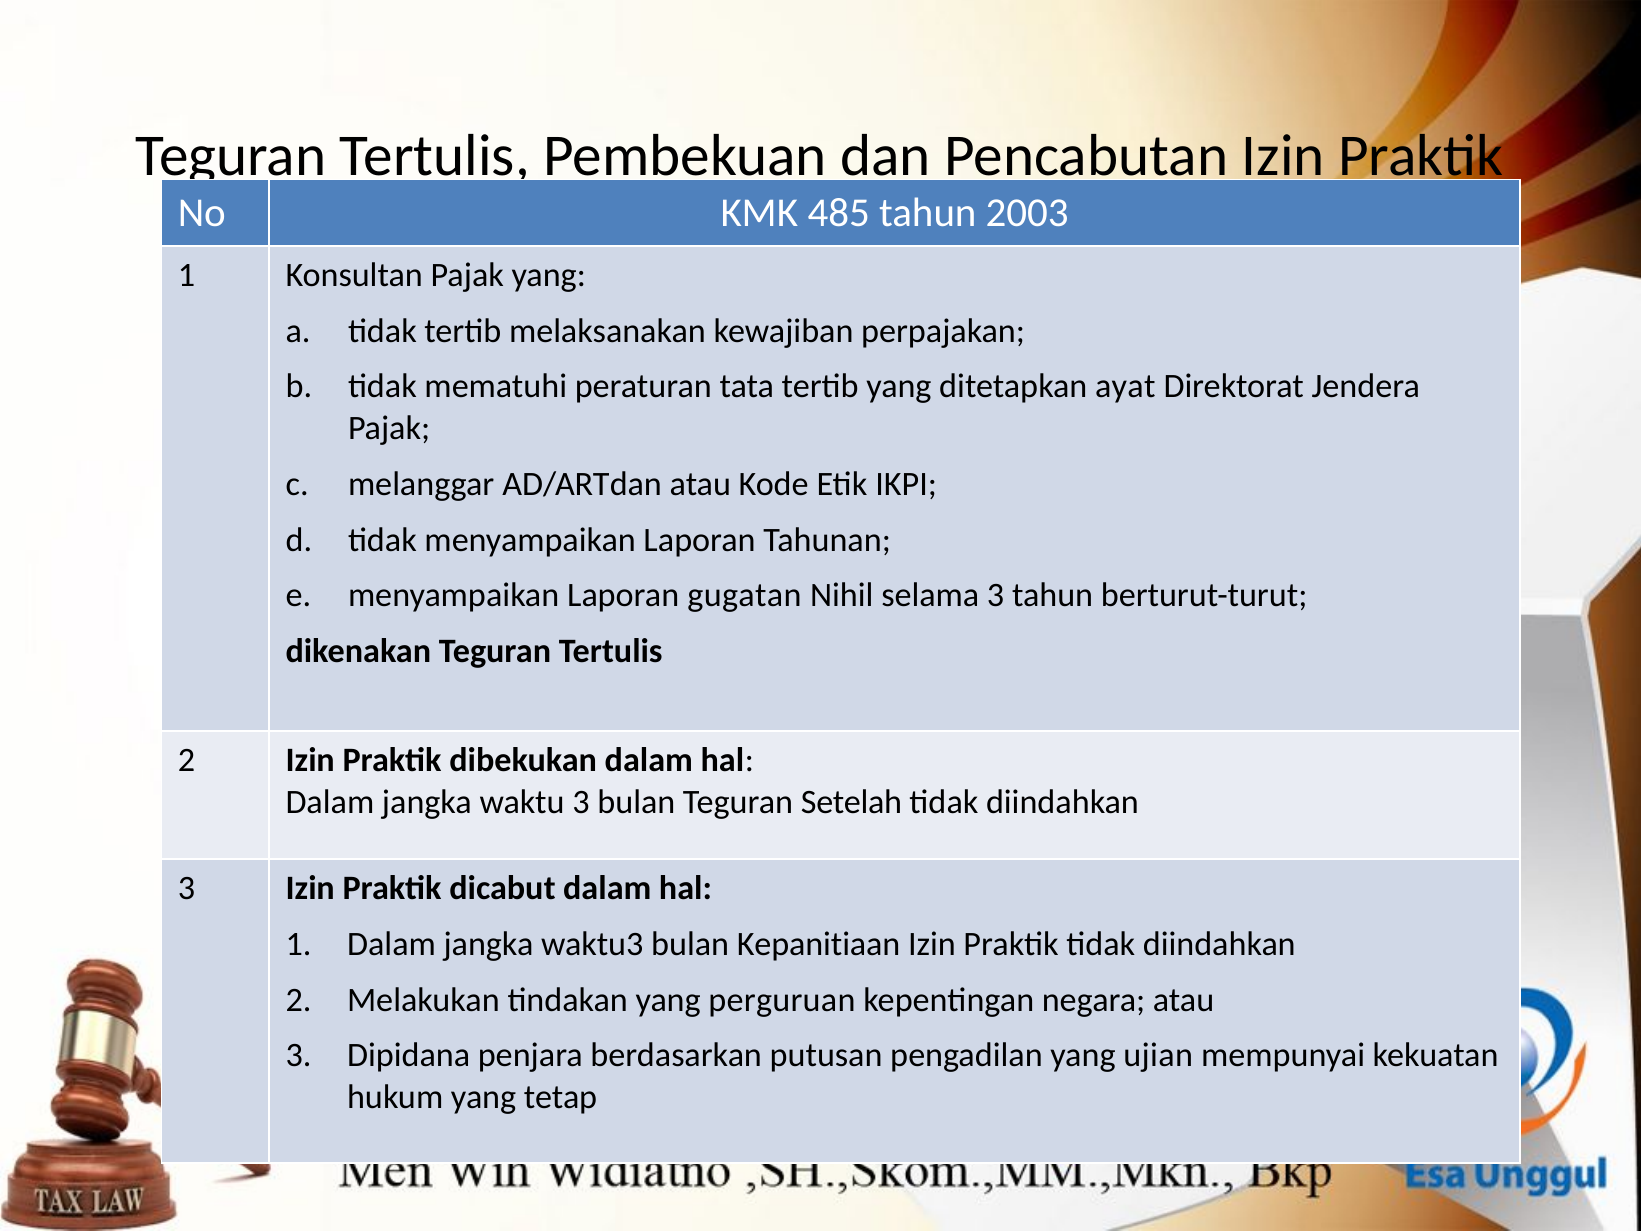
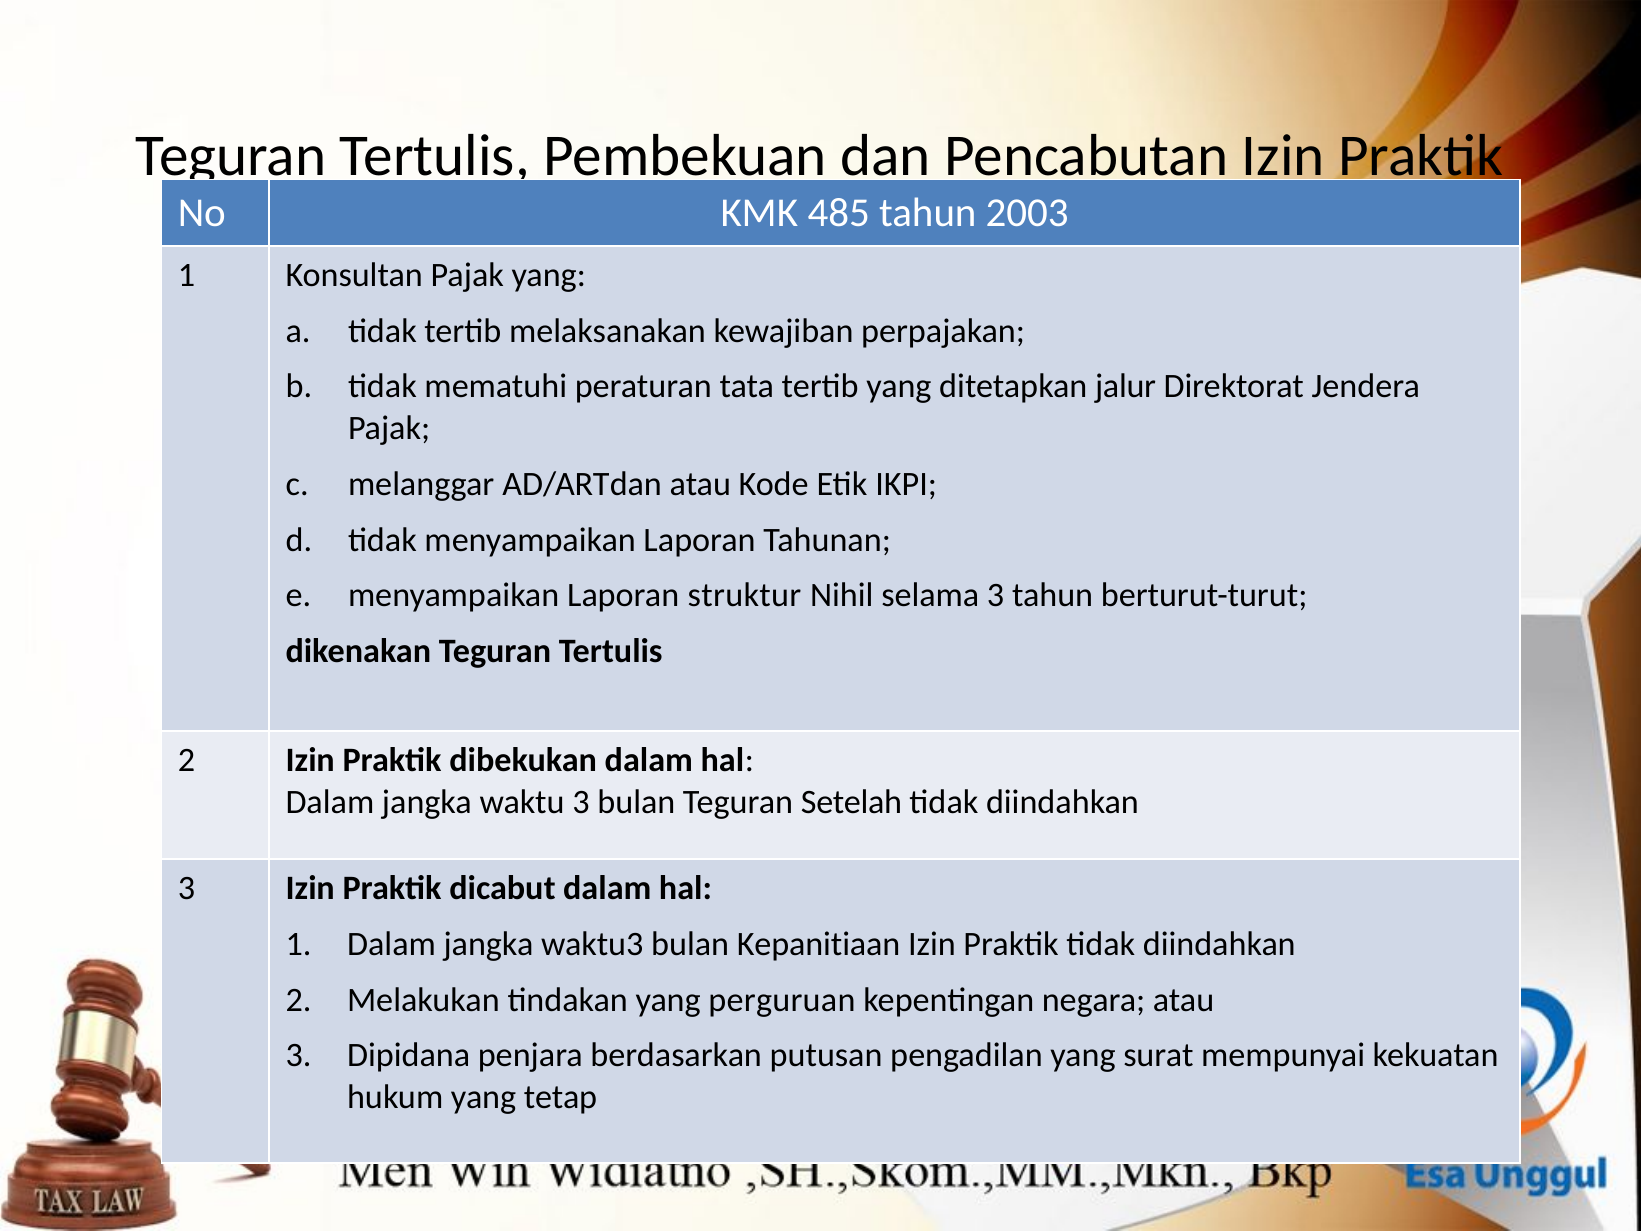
ayat: ayat -> jalur
gugatan: gugatan -> struktur
ujian: ujian -> surat
